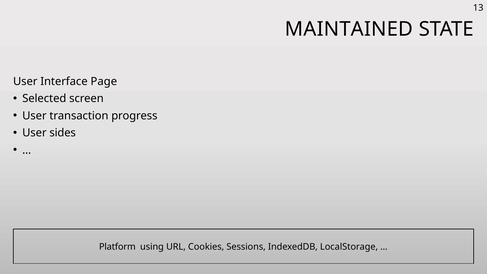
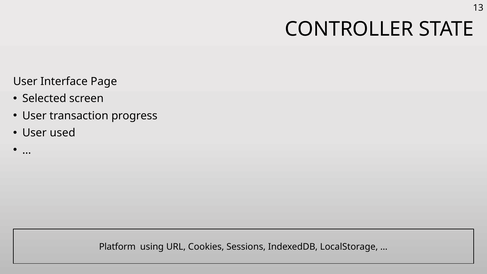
MAINTAINED: MAINTAINED -> CONTROLLER
sides: sides -> used
